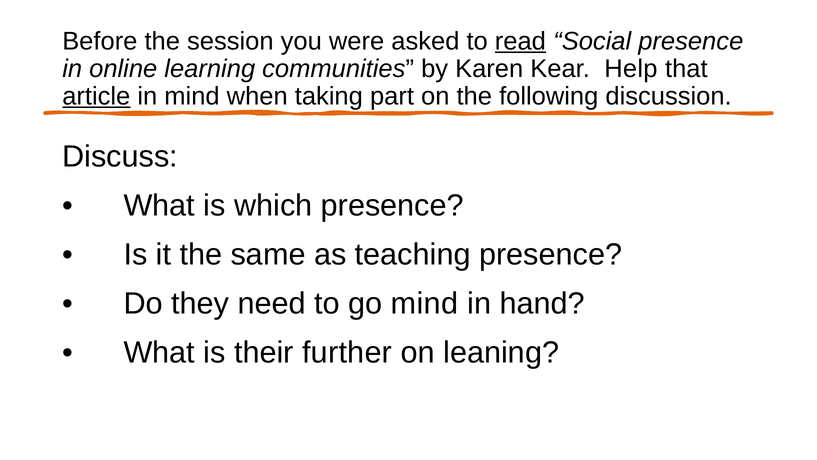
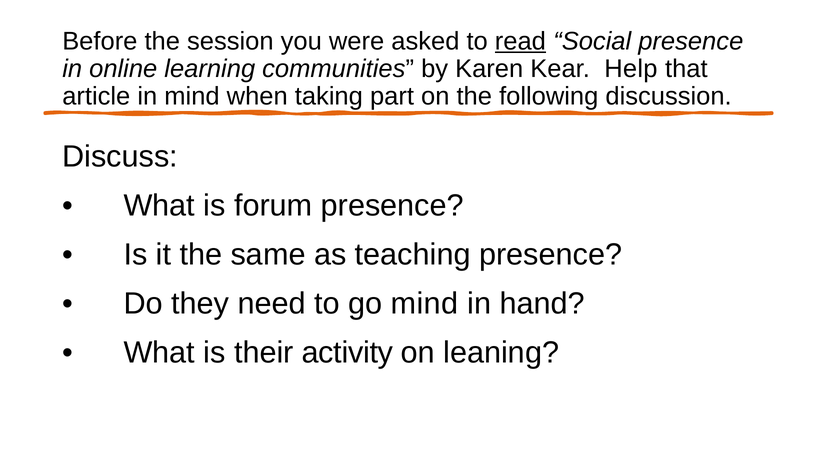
article underline: present -> none
which: which -> forum
further: further -> activity
